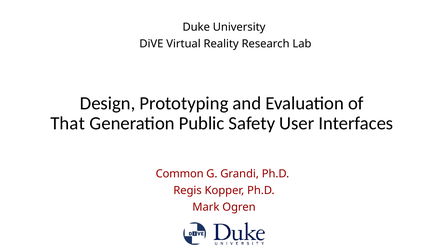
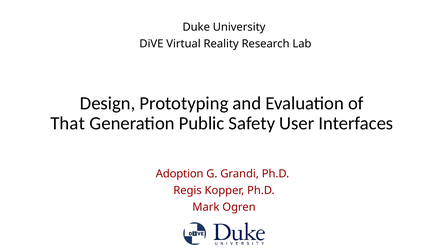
Common: Common -> Adoption
